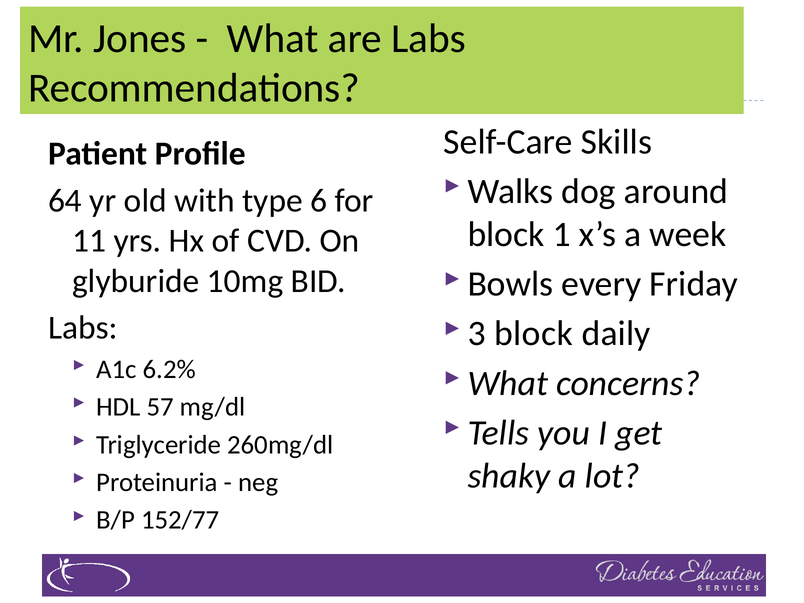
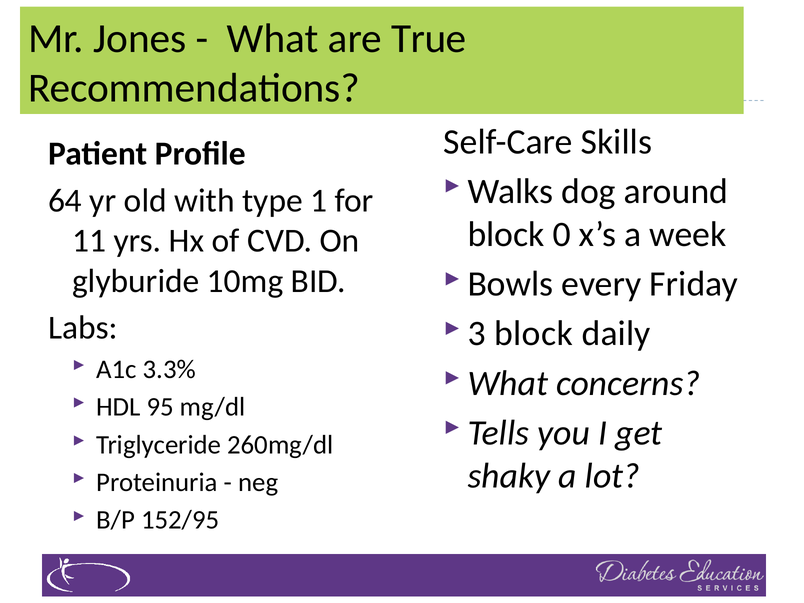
are Labs: Labs -> True
6: 6 -> 1
1: 1 -> 0
6.2%: 6.2% -> 3.3%
57: 57 -> 95
152/77: 152/77 -> 152/95
